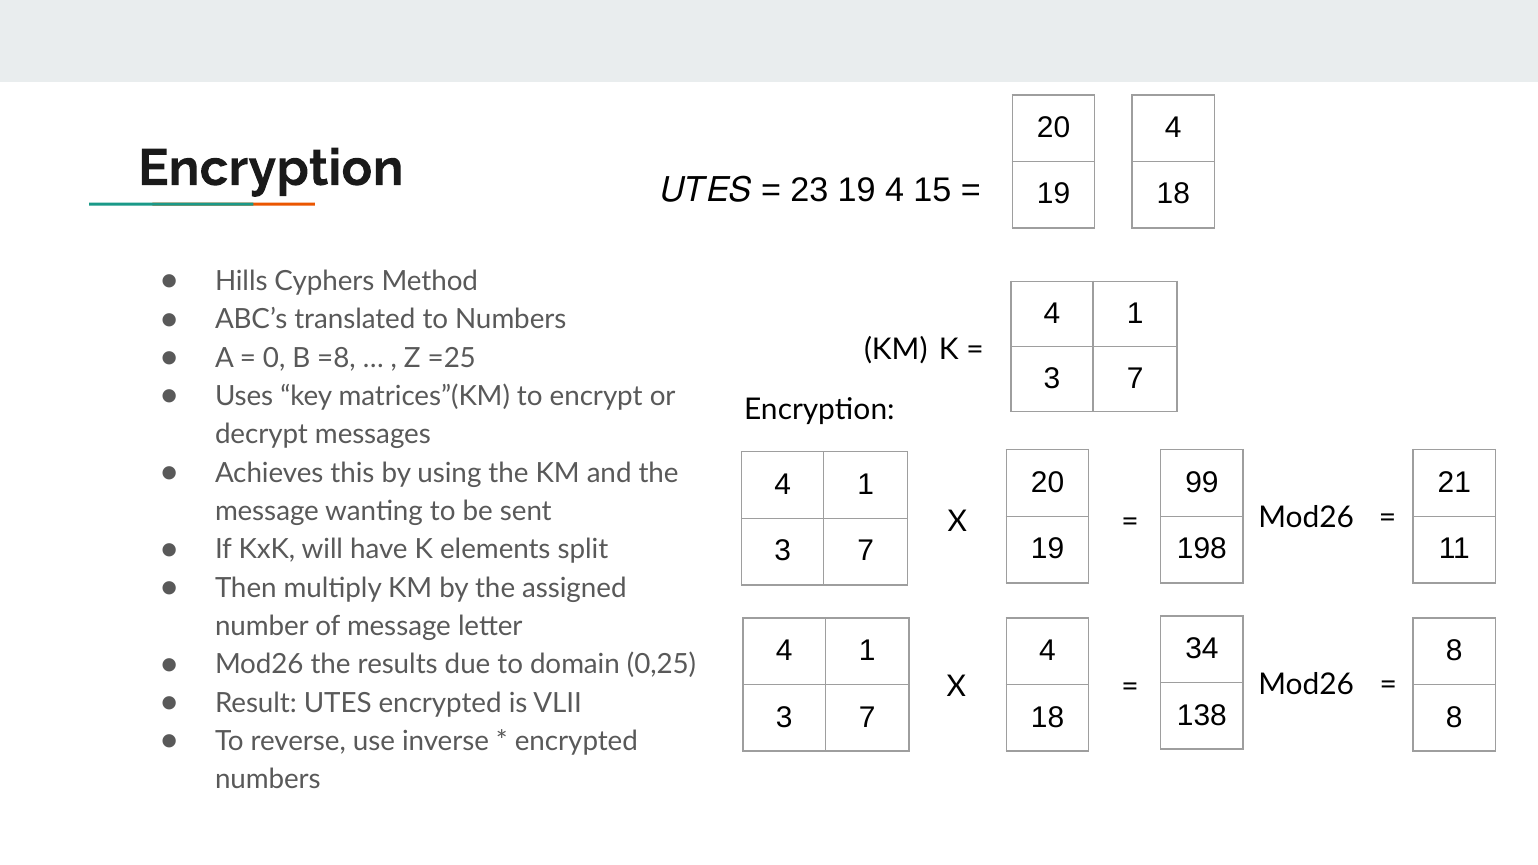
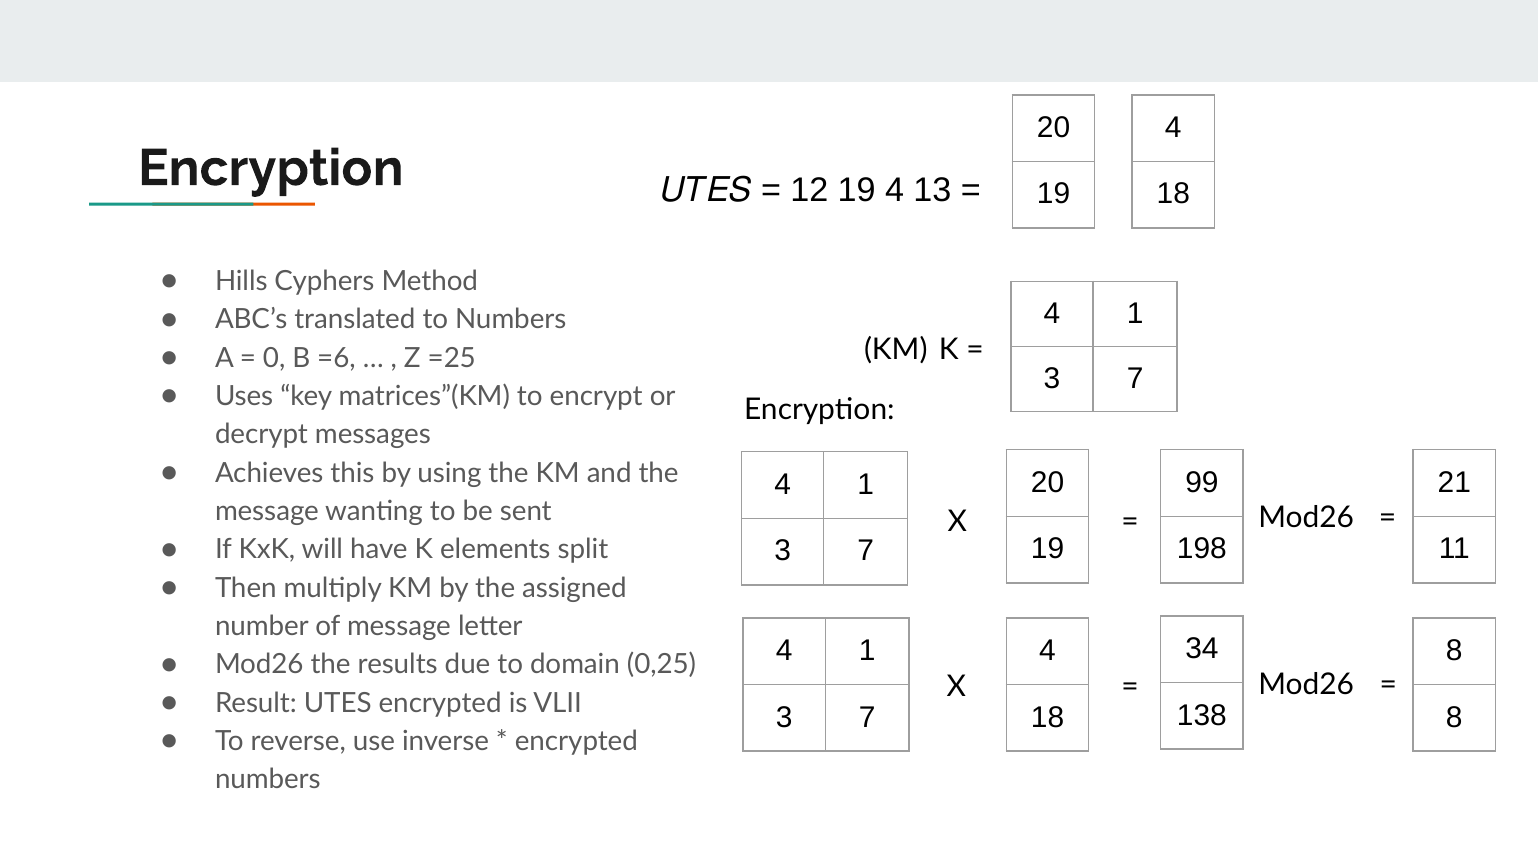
23: 23 -> 12
15: 15 -> 13
=8: =8 -> =6
